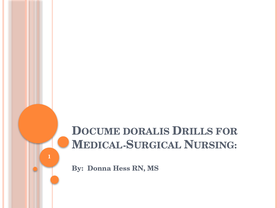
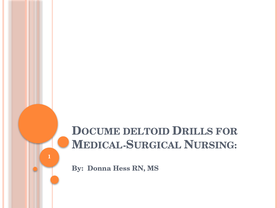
DORALIS: DORALIS -> DELTOID
